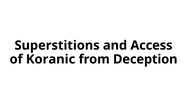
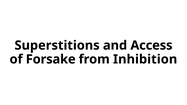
Koranic: Koranic -> Forsake
Deception: Deception -> Inhibition
